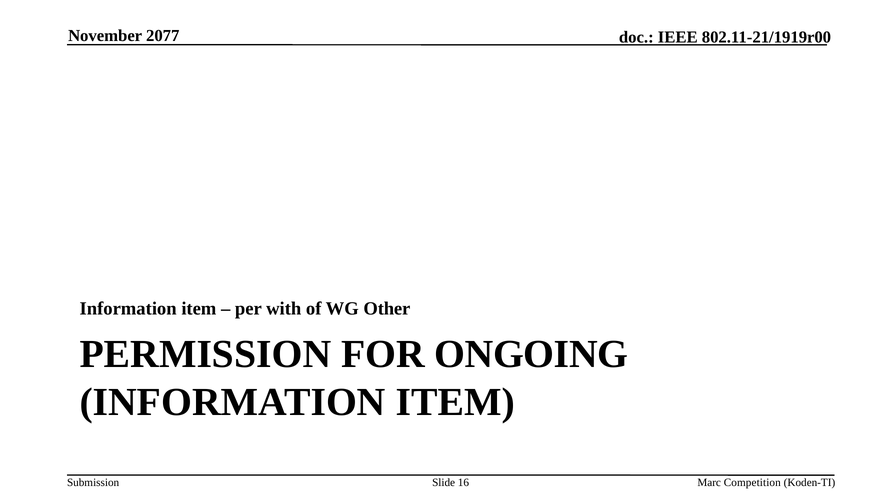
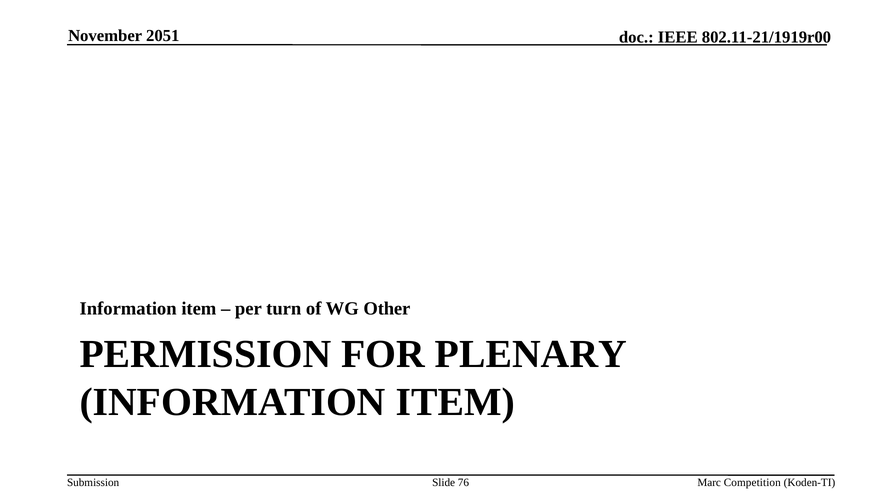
2077: 2077 -> 2051
with: with -> turn
ONGOING: ONGOING -> PLENARY
16: 16 -> 76
